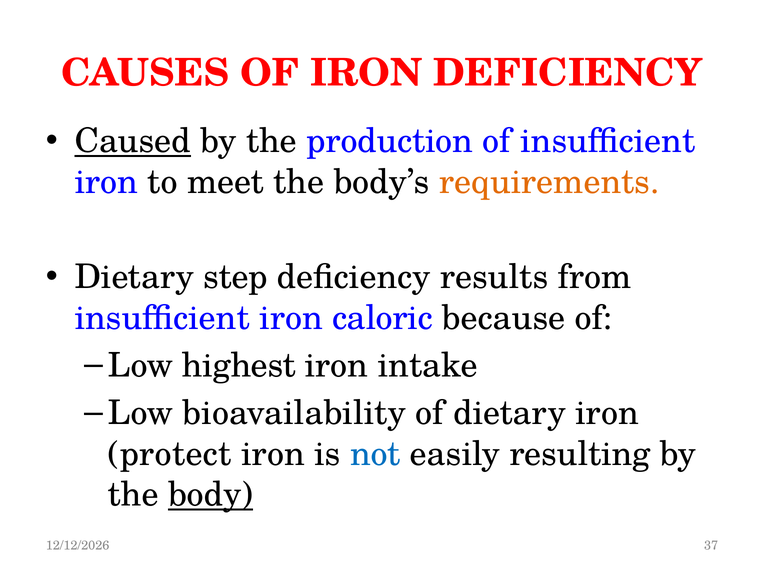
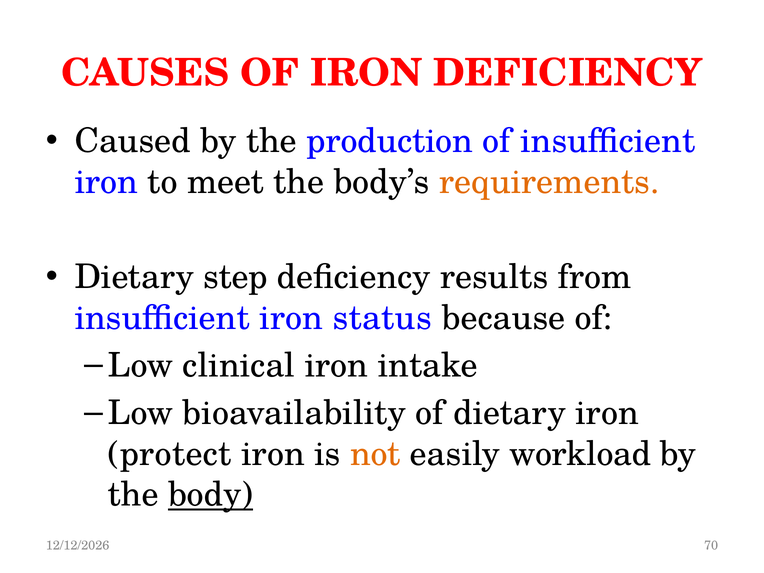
Caused underline: present -> none
caloric: caloric -> status
highest: highest -> clinical
not colour: blue -> orange
resulting: resulting -> workload
37: 37 -> 70
